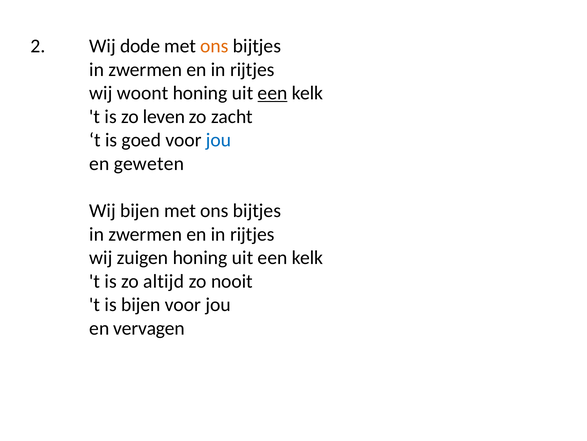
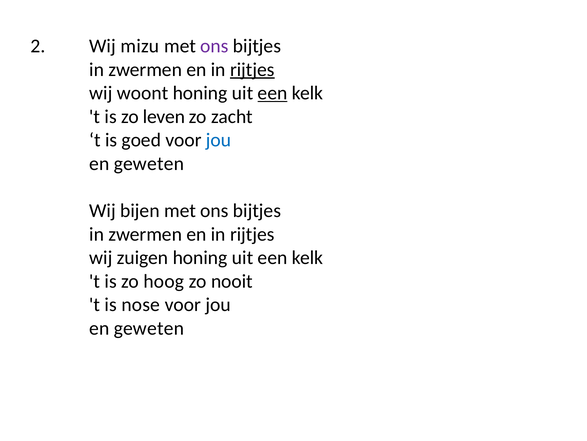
dode: dode -> mizu
ons at (214, 46) colour: orange -> purple
rijtjes at (252, 69) underline: none -> present
altijd: altijd -> hoog
is bijen: bijen -> nose
vervagen at (149, 328): vervagen -> geweten
